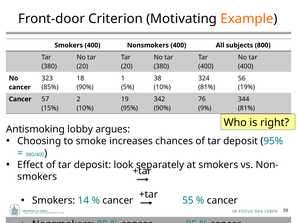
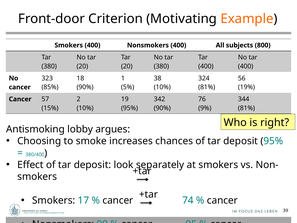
14: 14 -> 17
55: 55 -> 74
